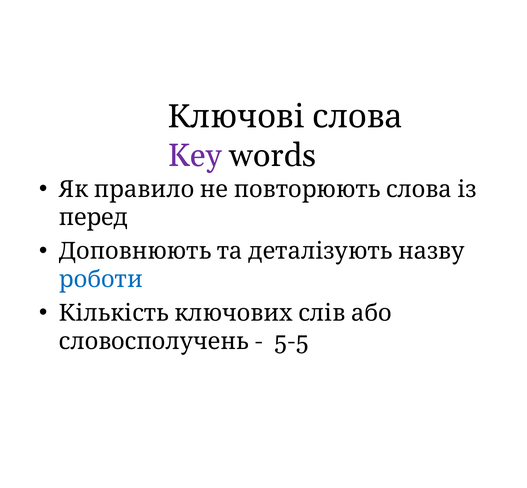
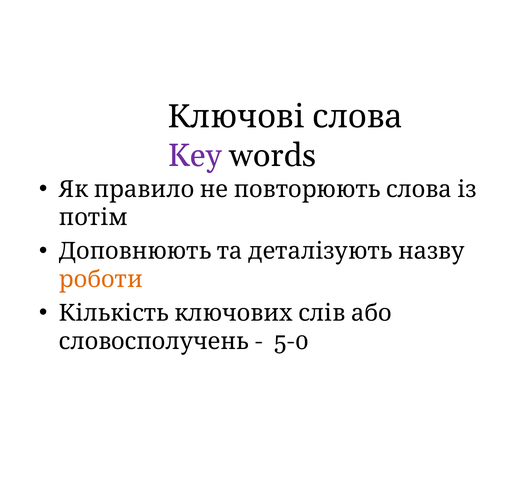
перед: перед -> потім
роботи colour: blue -> orange
5-5: 5-5 -> 5-0
